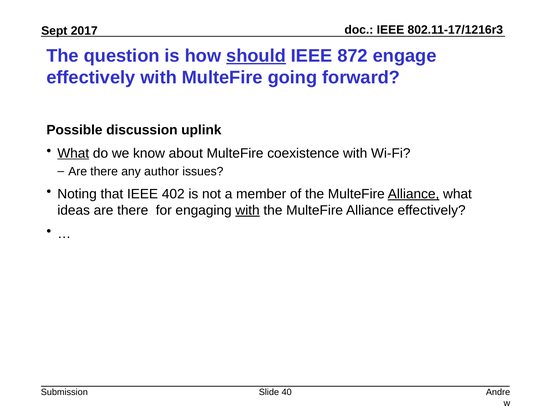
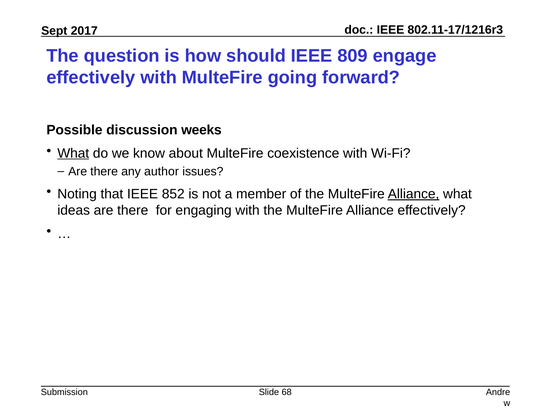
should underline: present -> none
872: 872 -> 809
uplink: uplink -> weeks
402: 402 -> 852
with at (248, 211) underline: present -> none
40: 40 -> 68
